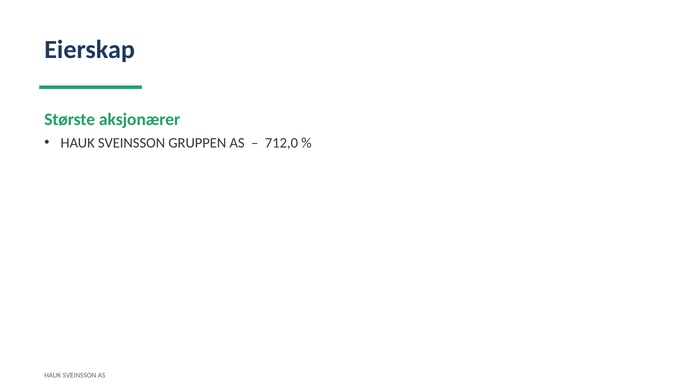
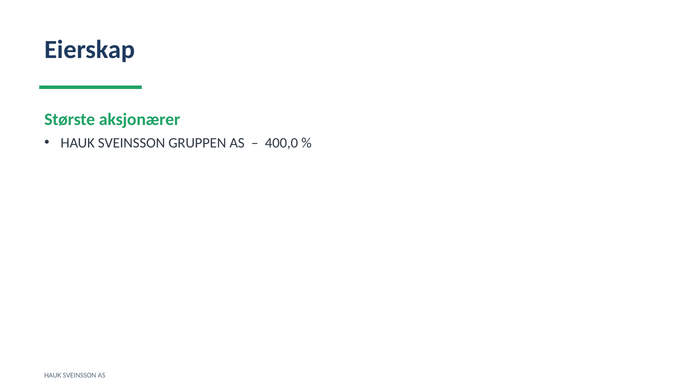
712,0: 712,0 -> 400,0
